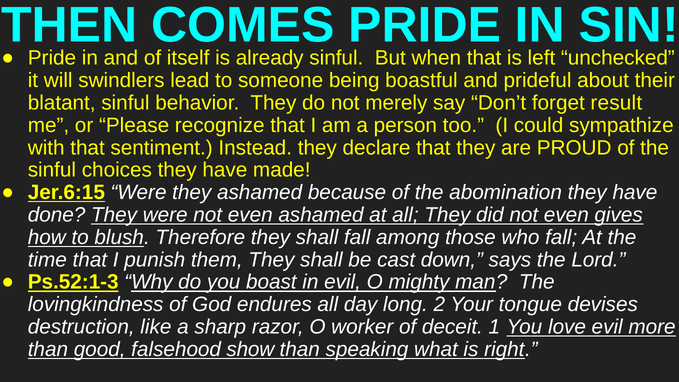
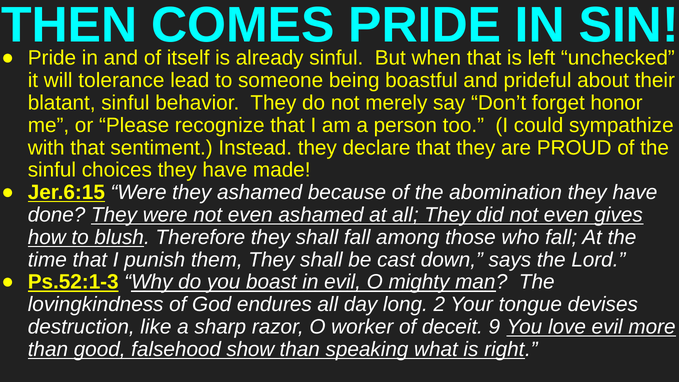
swindlers: swindlers -> tolerance
result: result -> honor
1: 1 -> 9
